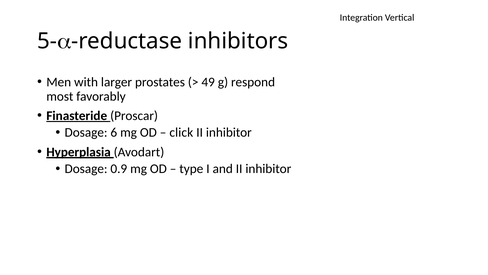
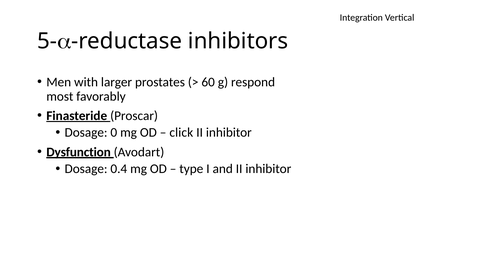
49: 49 -> 60
6: 6 -> 0
Hyperplasia: Hyperplasia -> Dysfunction
0.9: 0.9 -> 0.4
